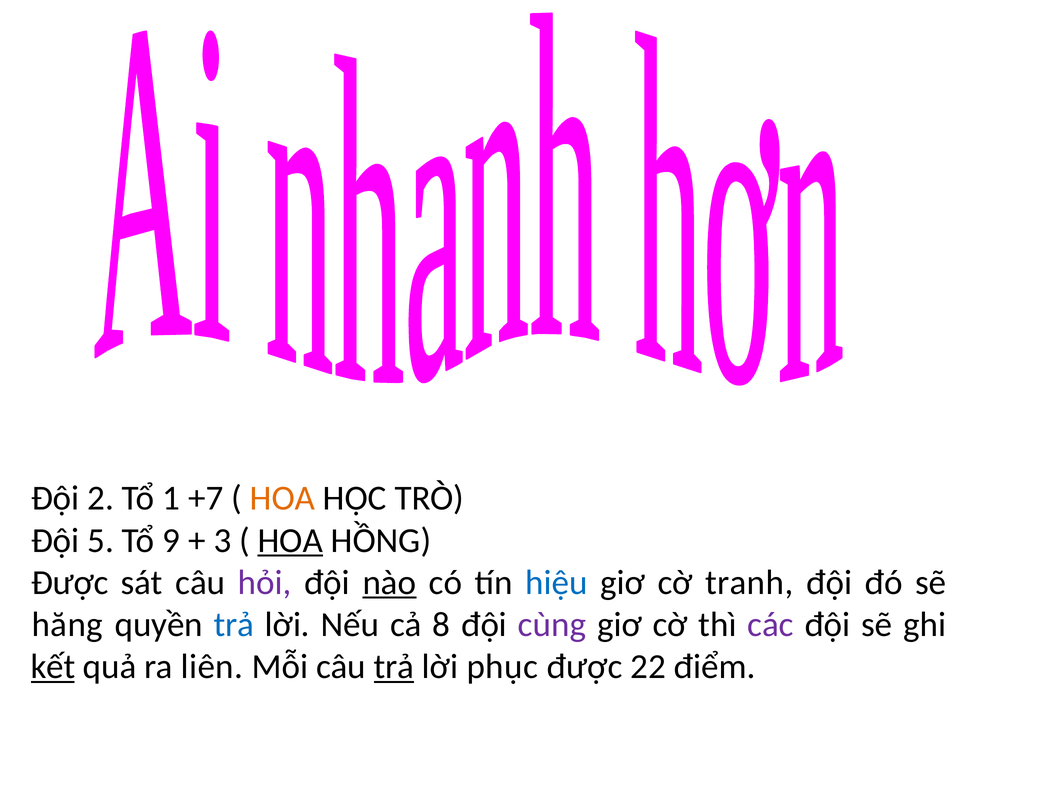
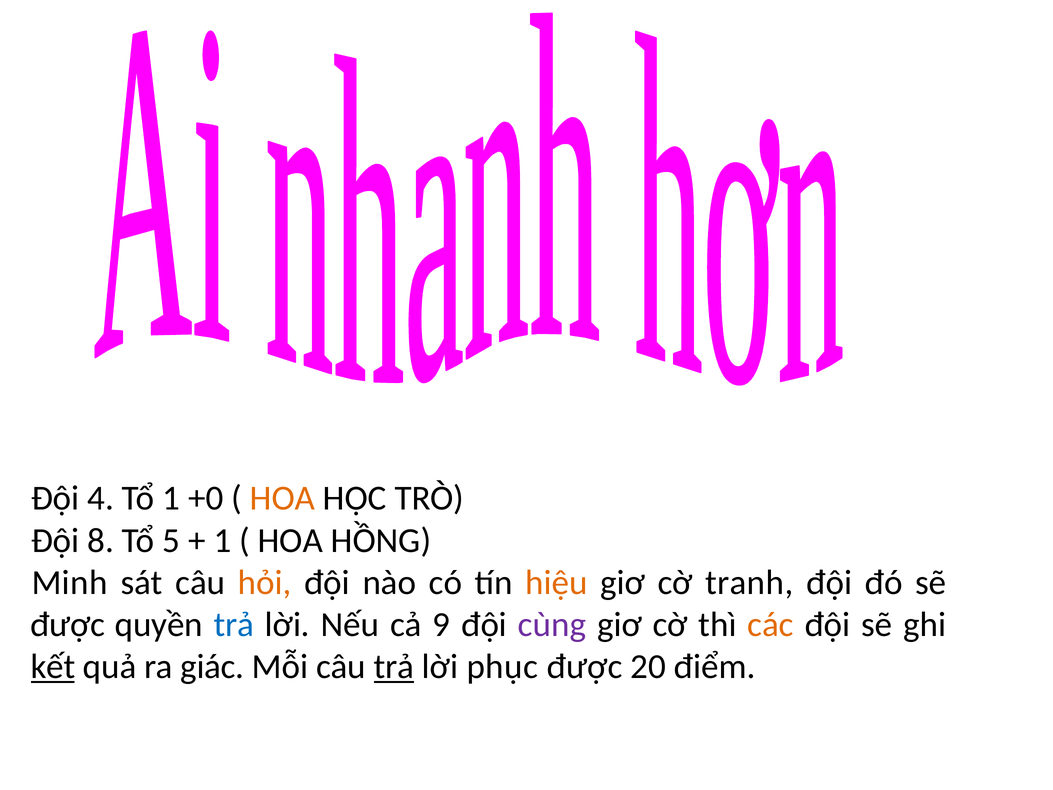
2: 2 -> 4
+7: +7 -> +0
5: 5 -> 8
9: 9 -> 5
3 at (222, 540): 3 -> 1
HOA at (290, 540) underline: present -> none
Được at (70, 582): Được -> Minh
hỏi colour: purple -> orange
nào underline: present -> none
hiệu colour: blue -> orange
hăng at (67, 625): hăng -> được
8: 8 -> 9
các colour: purple -> orange
liên: liên -> giác
22: 22 -> 20
